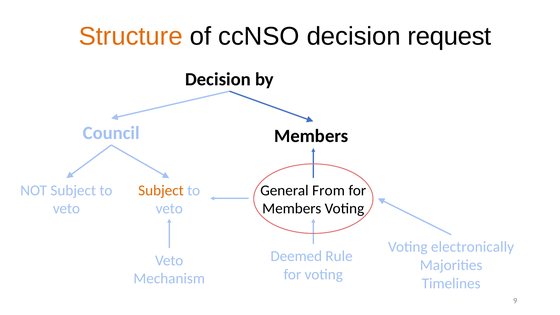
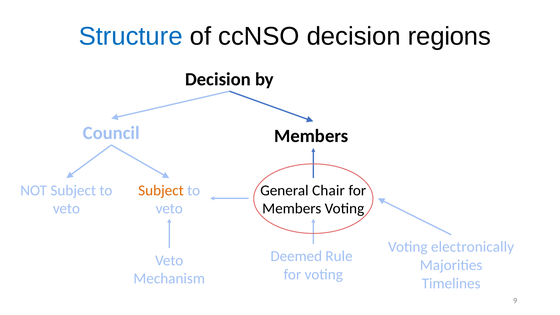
Structure colour: orange -> blue
request: request -> regions
From: From -> Chair
